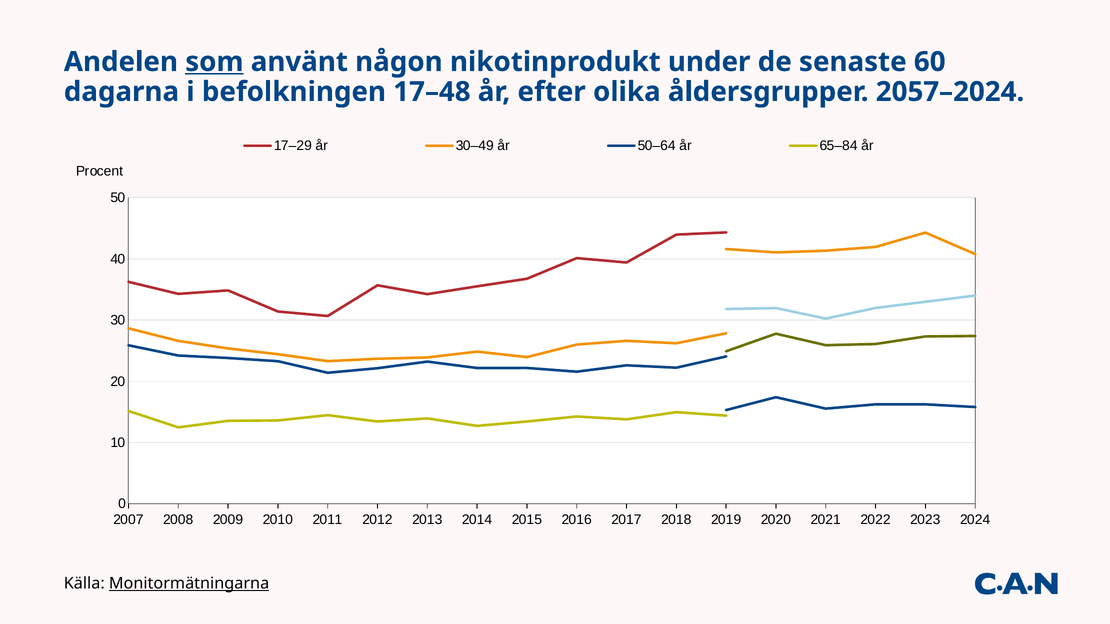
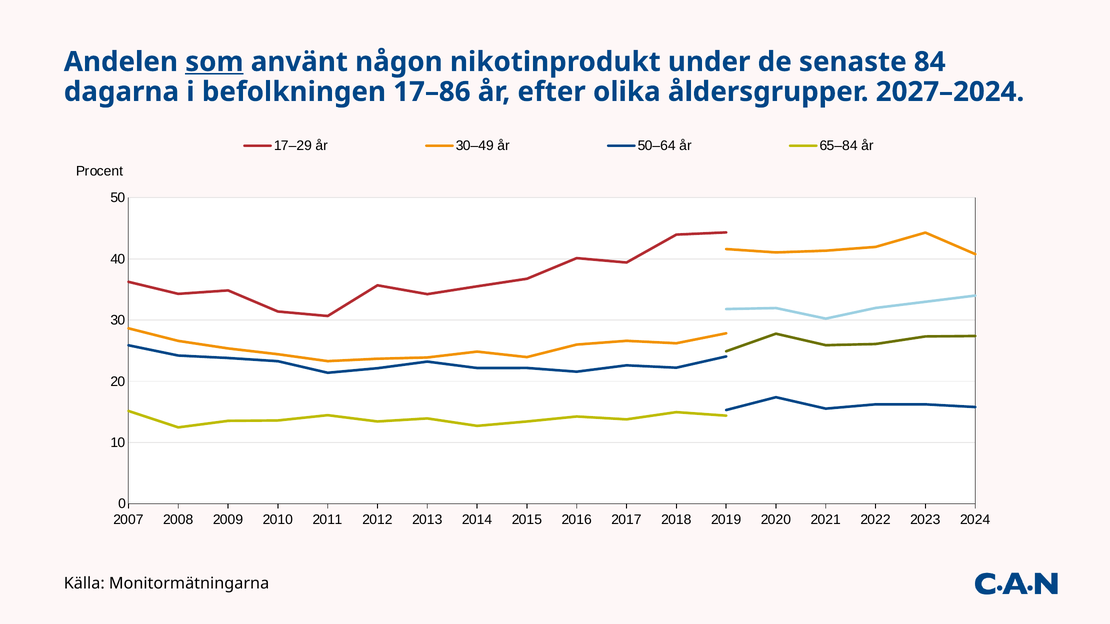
60: 60 -> 84
17–48: 17–48 -> 17–86
2057–2024: 2057–2024 -> 2027–2024
Monitormätningarna underline: present -> none
